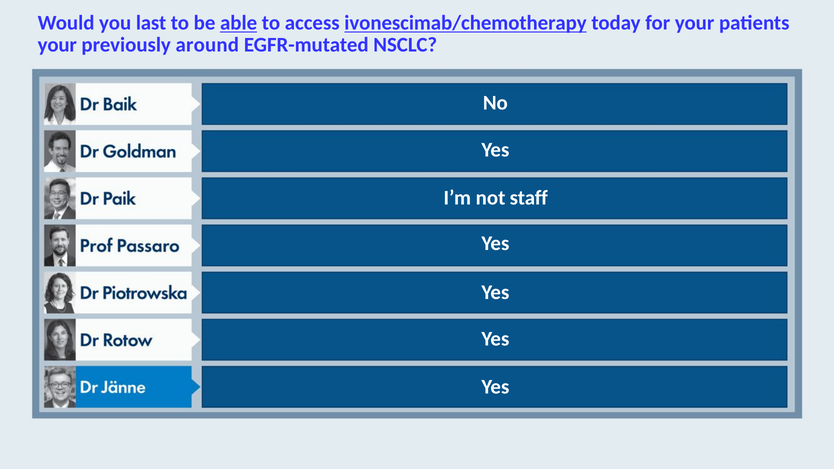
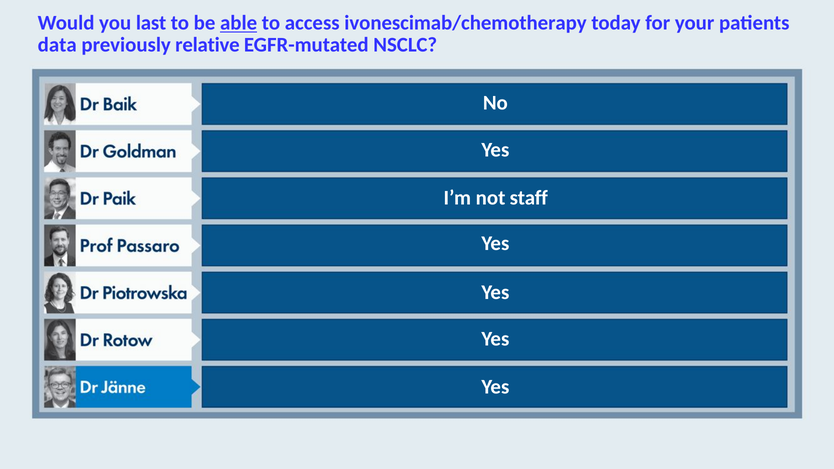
ivonescimab/chemotherapy underline: present -> none
your at (57, 45): your -> data
around: around -> relative
